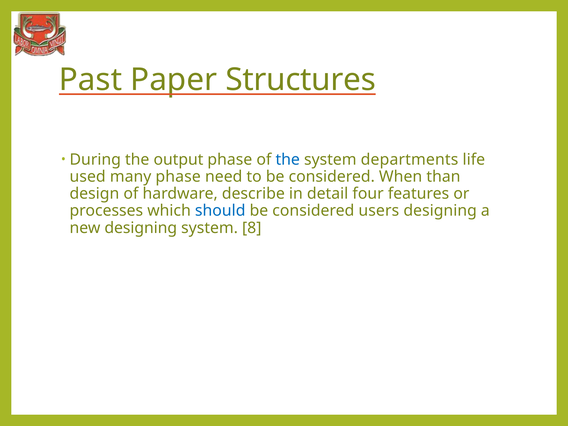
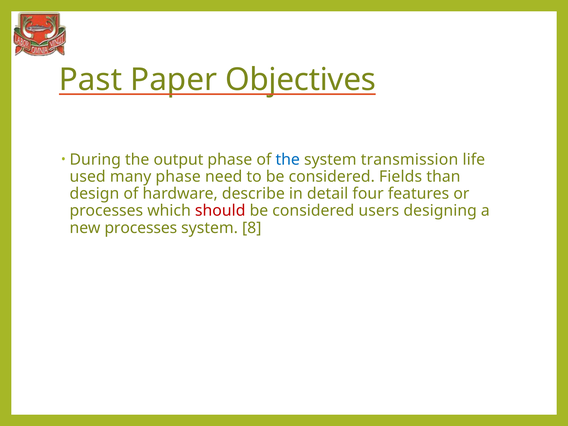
Structures: Structures -> Objectives
departments: departments -> transmission
When: When -> Fields
should colour: blue -> red
new designing: designing -> processes
